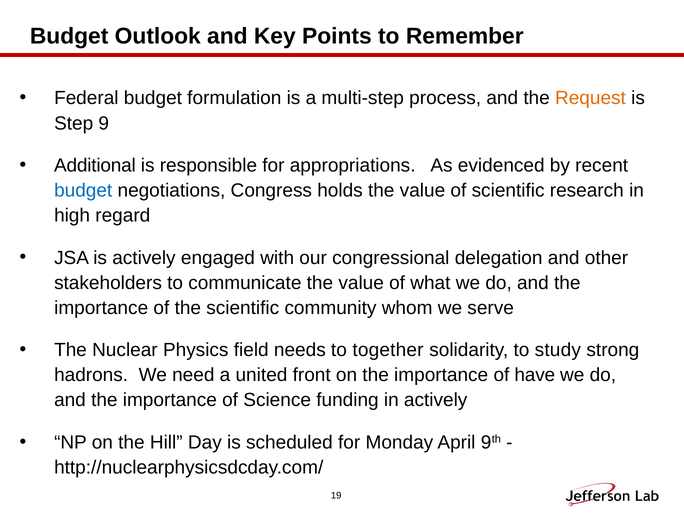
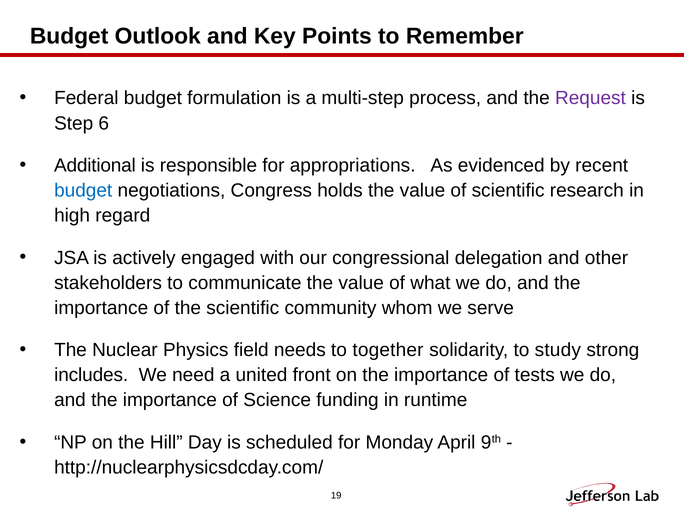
Request colour: orange -> purple
9: 9 -> 6
hadrons: hadrons -> includes
have: have -> tests
in actively: actively -> runtime
